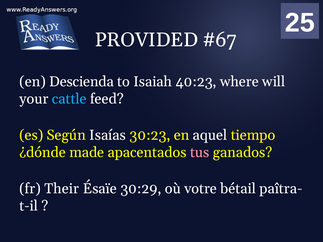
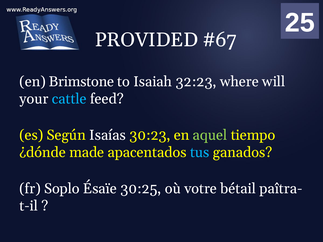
Descienda: Descienda -> Brimstone
40:23: 40:23 -> 32:23
aquel colour: white -> light green
tus colour: pink -> light blue
Their: Their -> Soplo
30:29: 30:29 -> 30:25
